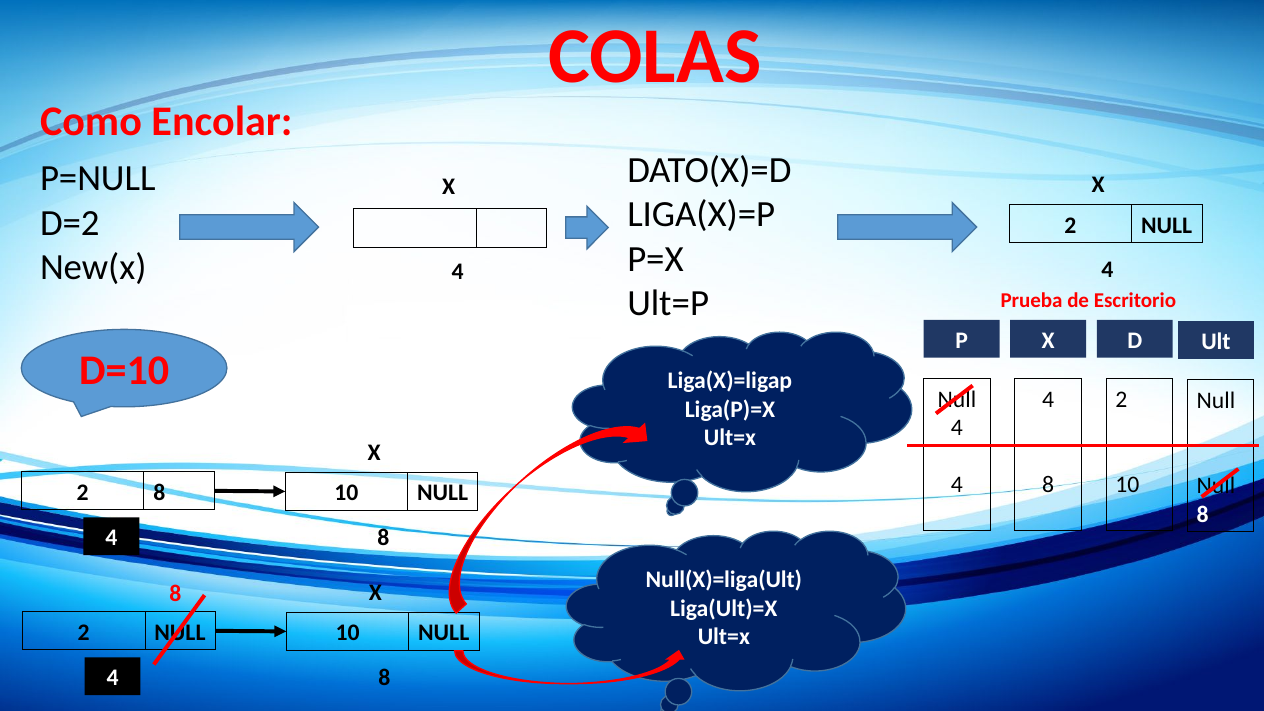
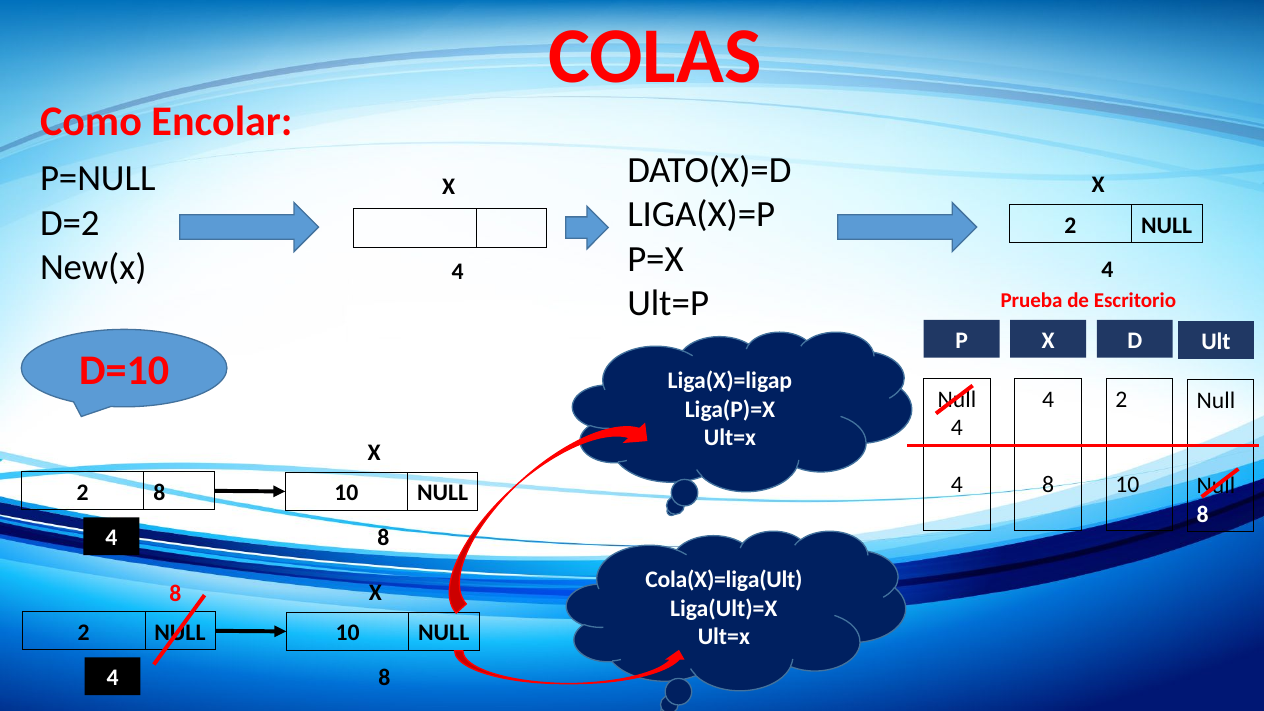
Null(X)=liga(Ult: Null(X)=liga(Ult -> Cola(X)=liga(Ult
